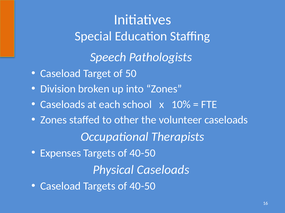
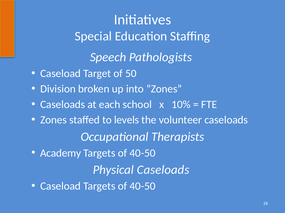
other: other -> levels
Expenses: Expenses -> Academy
